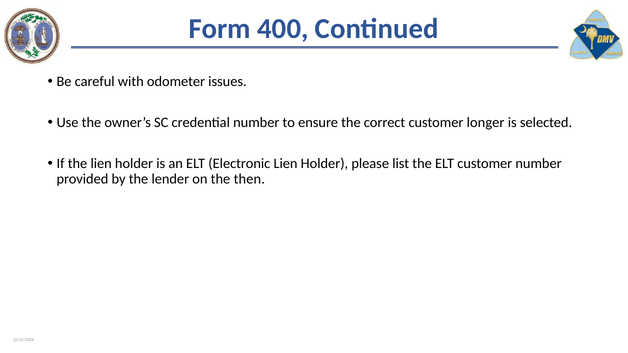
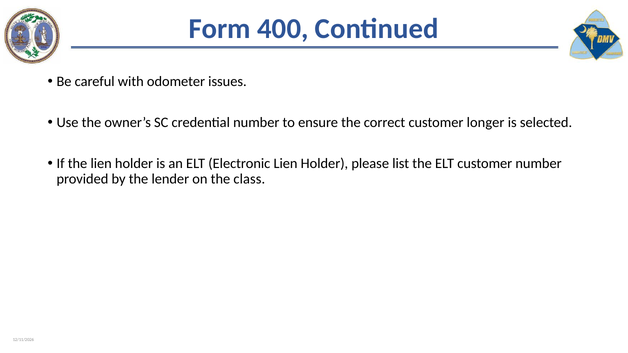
then: then -> class
